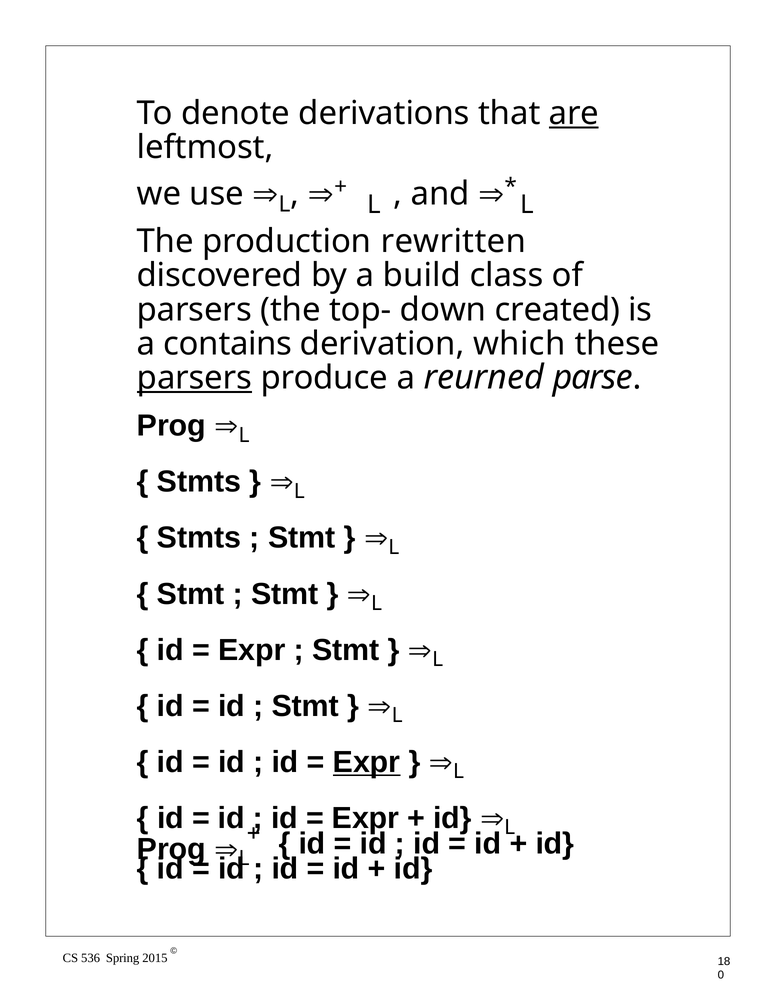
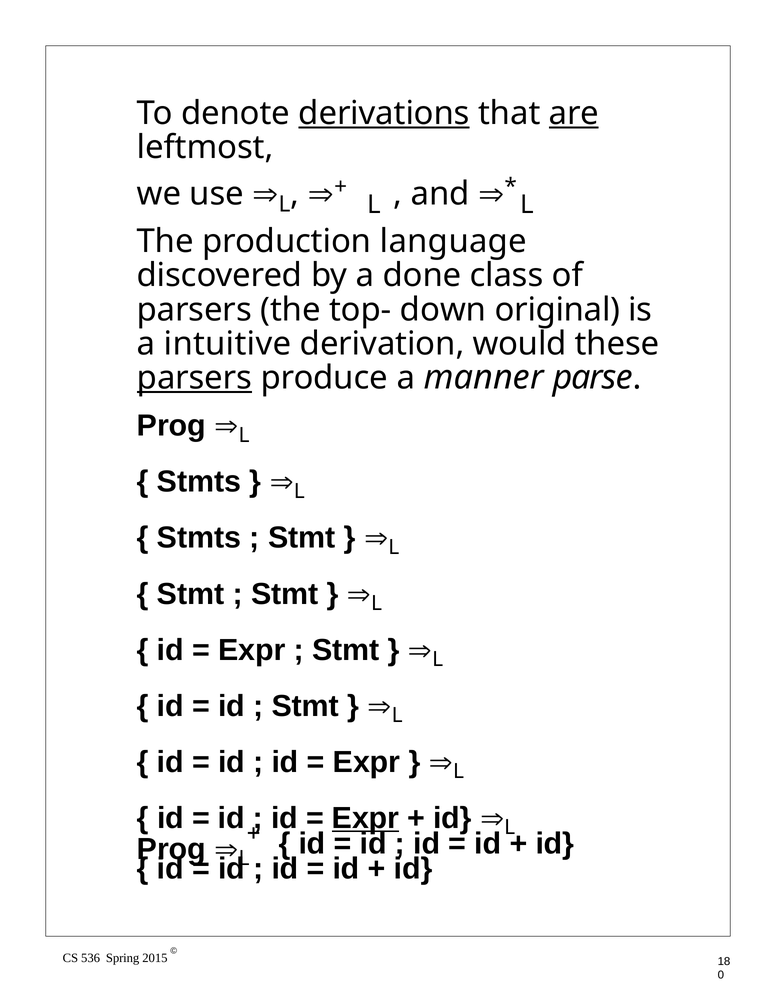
derivations underline: none -> present
rewritten: rewritten -> language
build: build -> done
created: created -> original
contains: contains -> intuitive
which: which -> would
reurned: reurned -> manner
Expr at (367, 762) underline: present -> none
Expr at (366, 818) underline: none -> present
